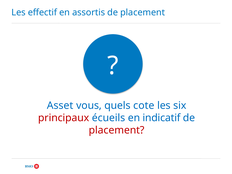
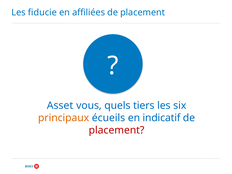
effectif: effectif -> fiducie
assortis: assortis -> affiliées
cote: cote -> tiers
principaux colour: red -> orange
